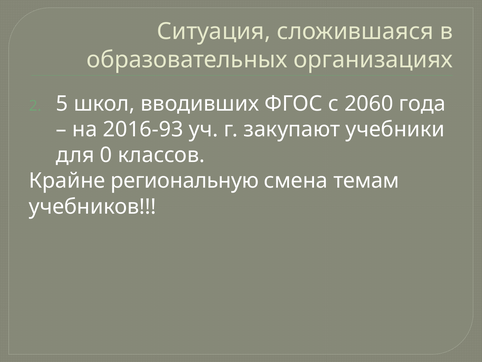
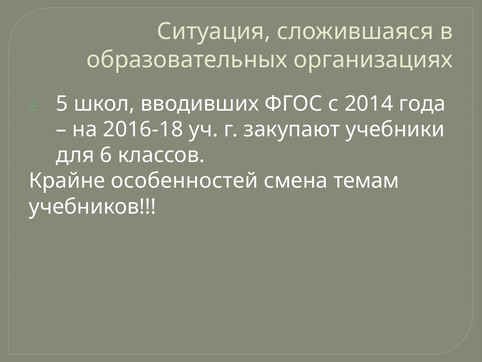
2060: 2060 -> 2014
2016-93: 2016-93 -> 2016-18
0: 0 -> 6
региональную: региональную -> особенностей
